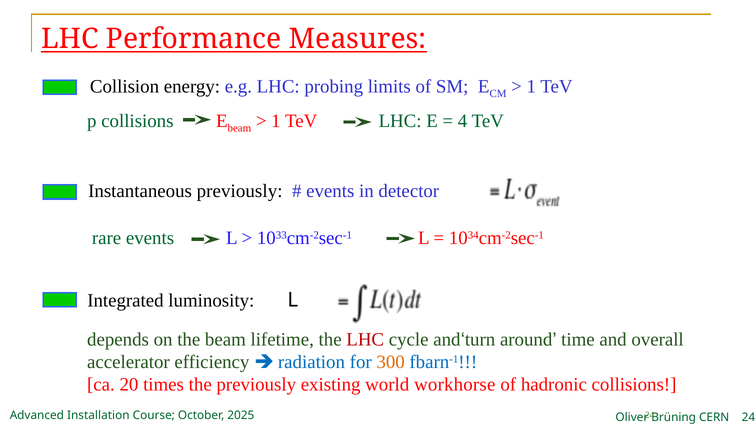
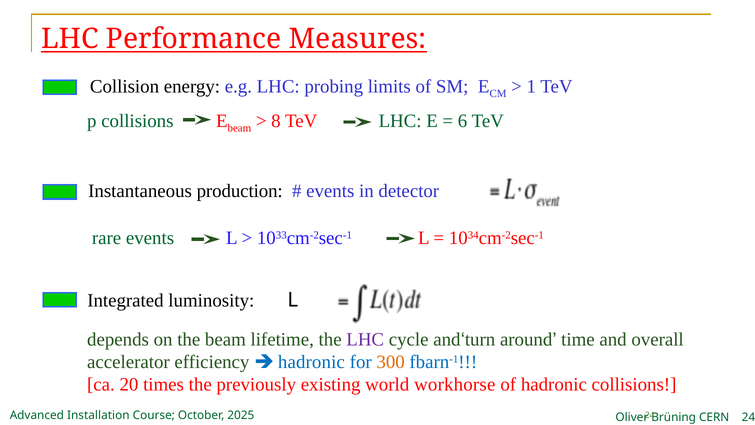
1 at (276, 121): 1 -> 8
4: 4 -> 6
Instantaneous previously: previously -> production
LHC at (365, 339) colour: red -> purple
radiation at (311, 362): radiation -> hadronic
